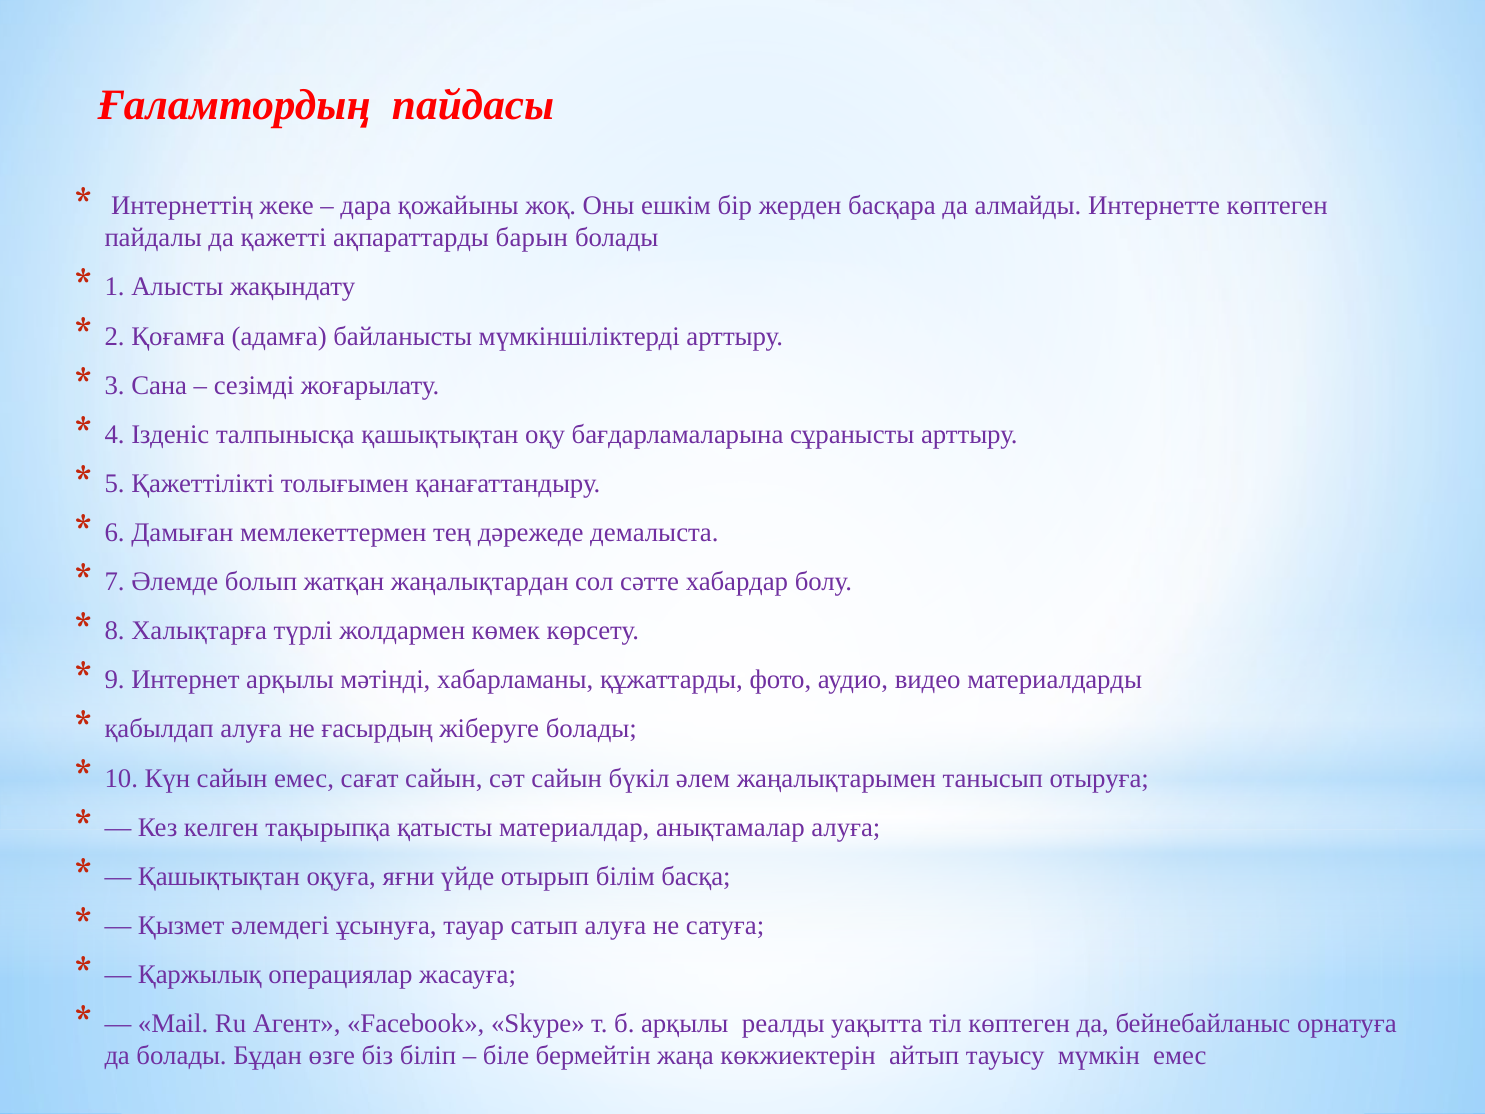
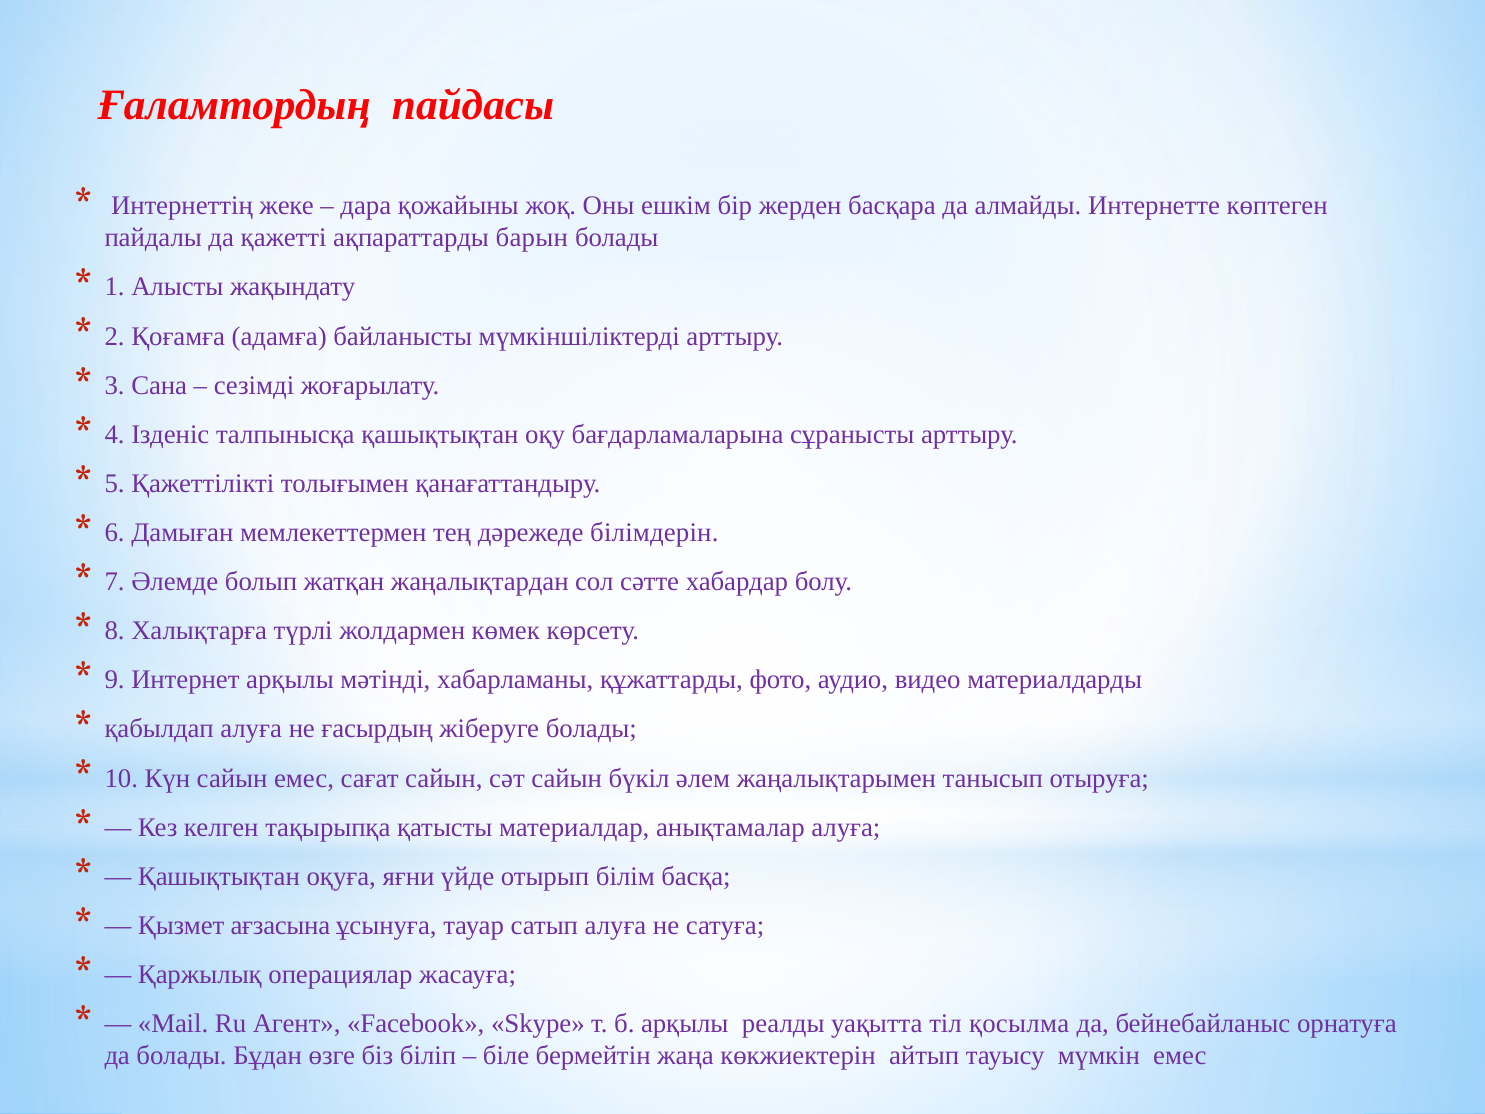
демалыста: демалыста -> білімдерін
әлемдегі: әлемдегі -> ағзасына
тіл көптеген: көптеген -> қосылма
